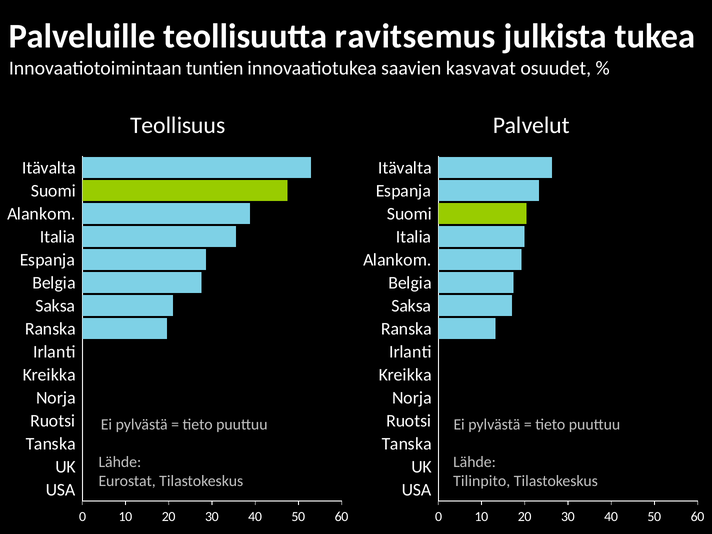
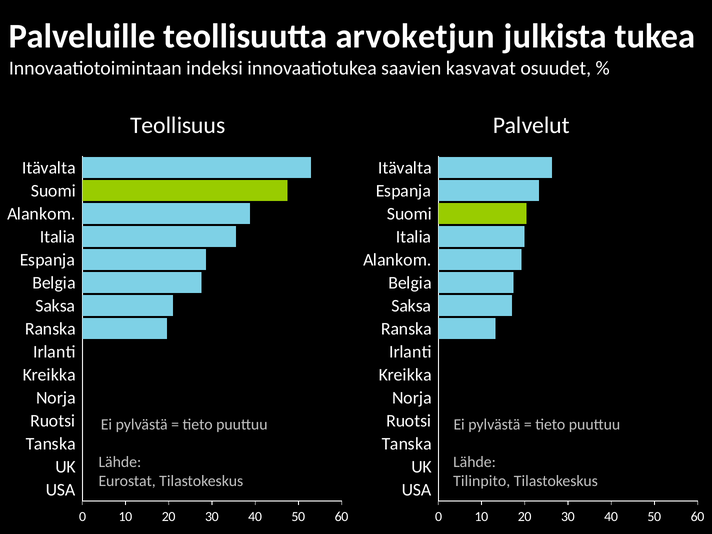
ravitsemus: ravitsemus -> arvoketjun
tuntien: tuntien -> indeksi
